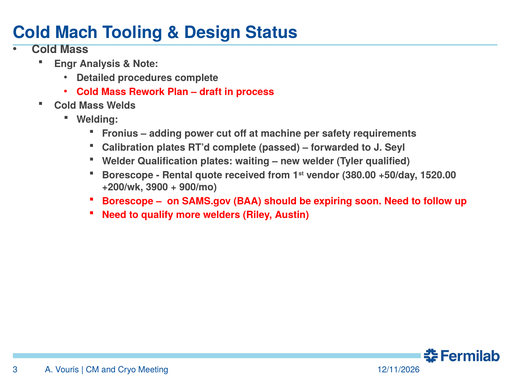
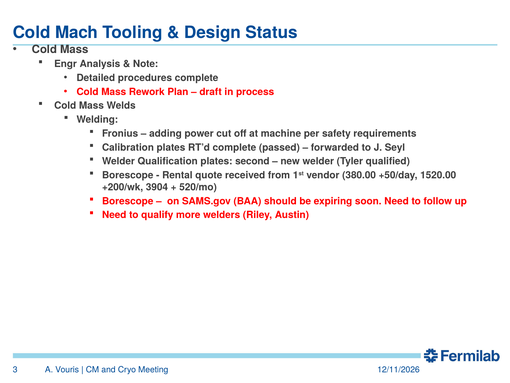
waiting: waiting -> second
3900: 3900 -> 3904
900/mo: 900/mo -> 520/mo
